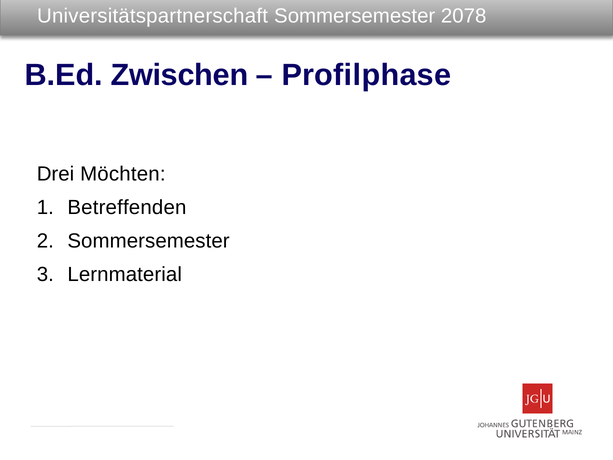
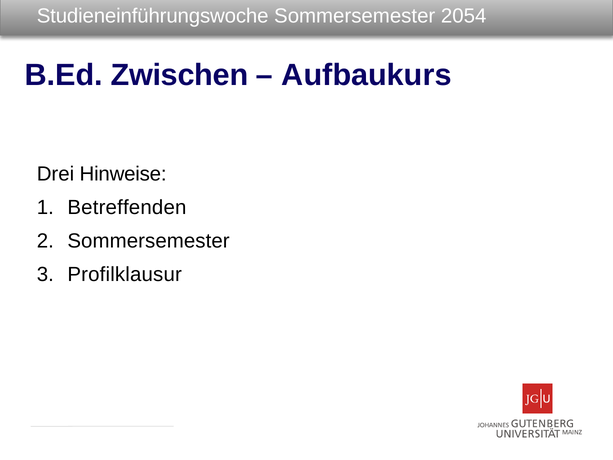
Universitätspartnerschaft: Universitätspartnerschaft -> Studieneinführungswoche
2078: 2078 -> 2054
Profilphase: Profilphase -> Aufbaukurs
Möchten: Möchten -> Hinweise
Lernmaterial: Lernmaterial -> Profilklausur
